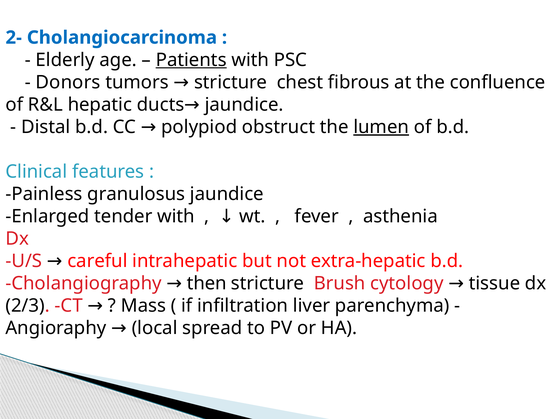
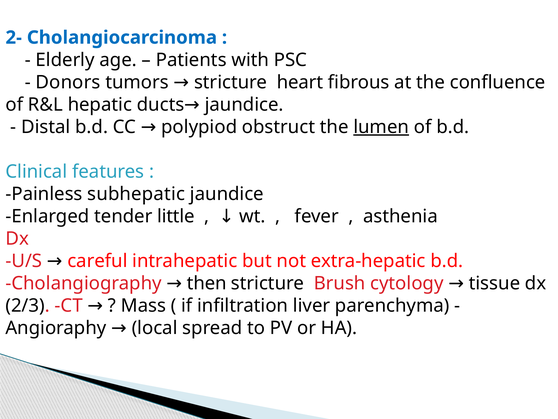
Patients underline: present -> none
chest: chest -> heart
granulosus: granulosus -> subhepatic
tender with: with -> little
